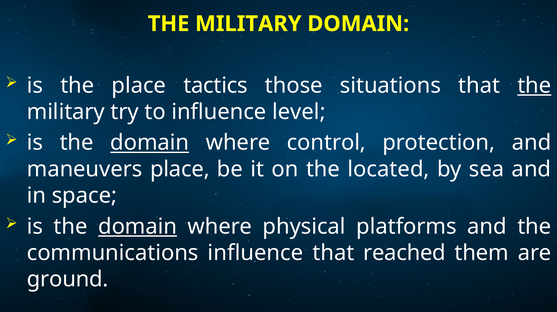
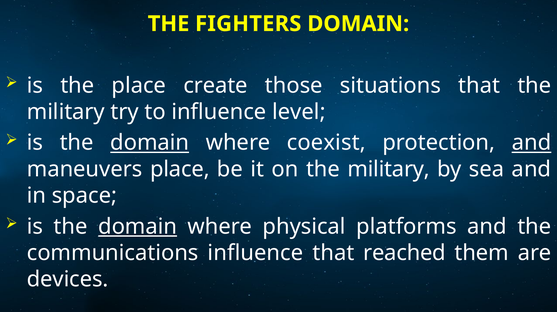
MILITARY at (248, 24): MILITARY -> FIGHTERS
tactics: tactics -> create
the at (534, 85) underline: present -> none
control: control -> coexist
and at (531, 143) underline: none -> present
on the located: located -> military
ground: ground -> devices
